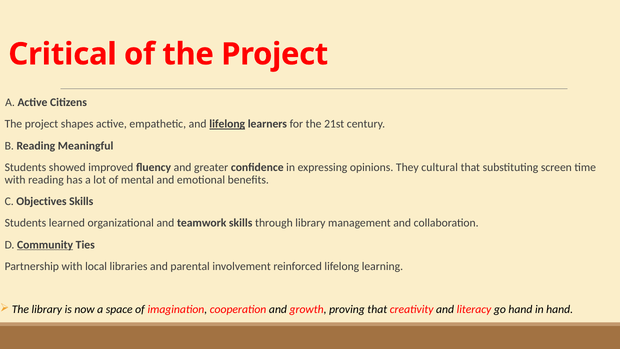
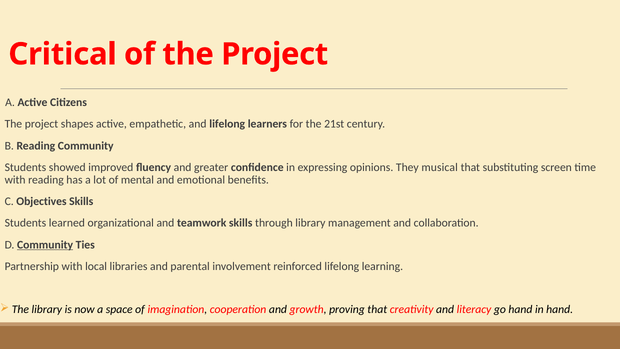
lifelong at (227, 124) underline: present -> none
Reading Meaningful: Meaningful -> Community
cultural: cultural -> musical
